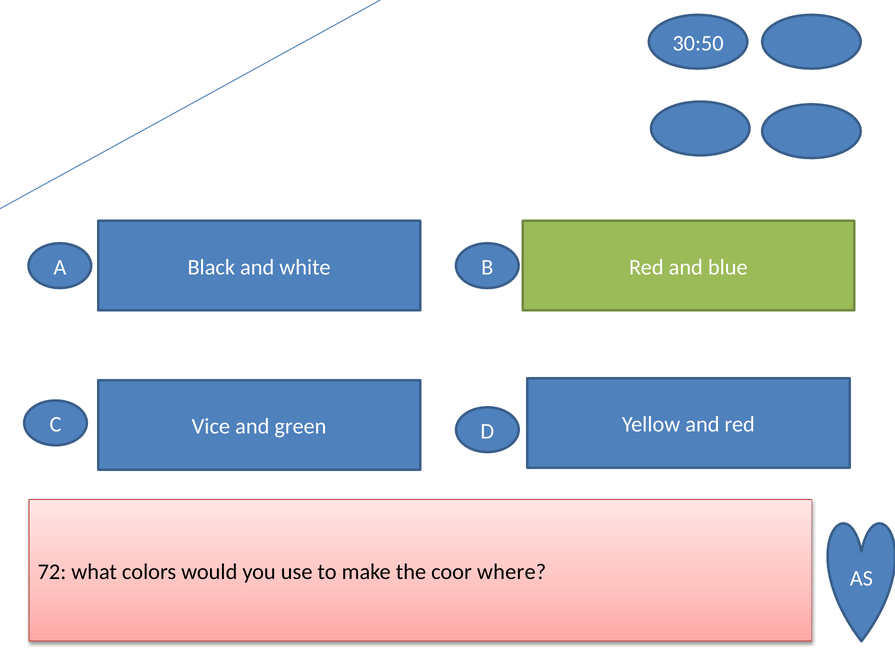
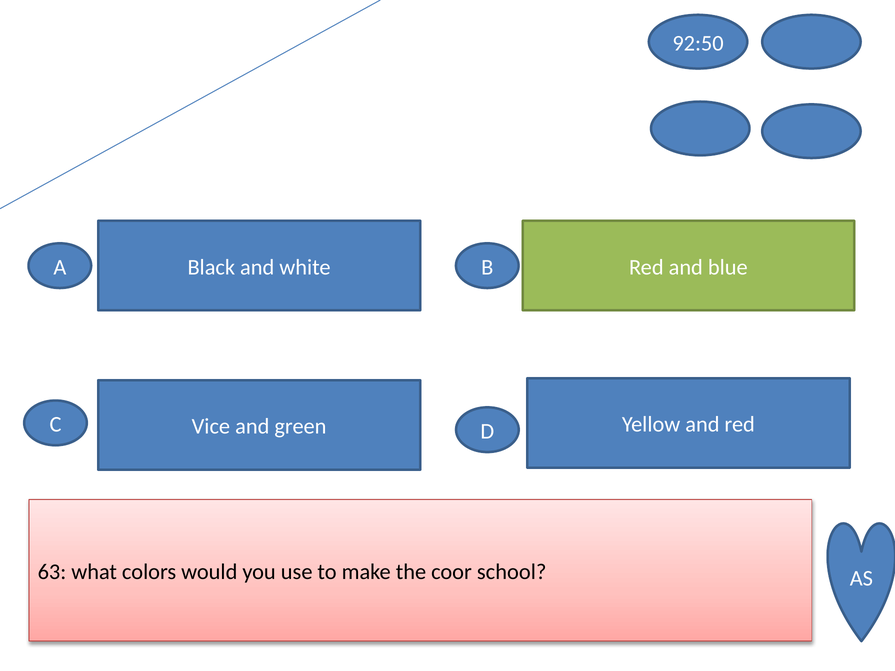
30:50: 30:50 -> 92:50
72: 72 -> 63
where: where -> school
